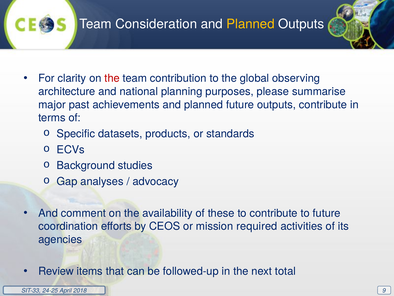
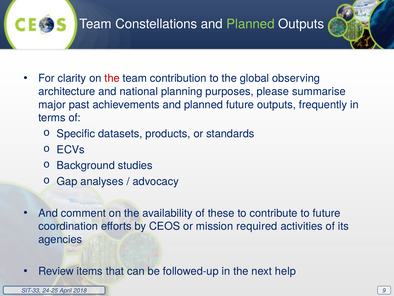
Consideration: Consideration -> Constellations
Planned at (250, 24) colour: yellow -> light green
outputs contribute: contribute -> frequently
total: total -> help
